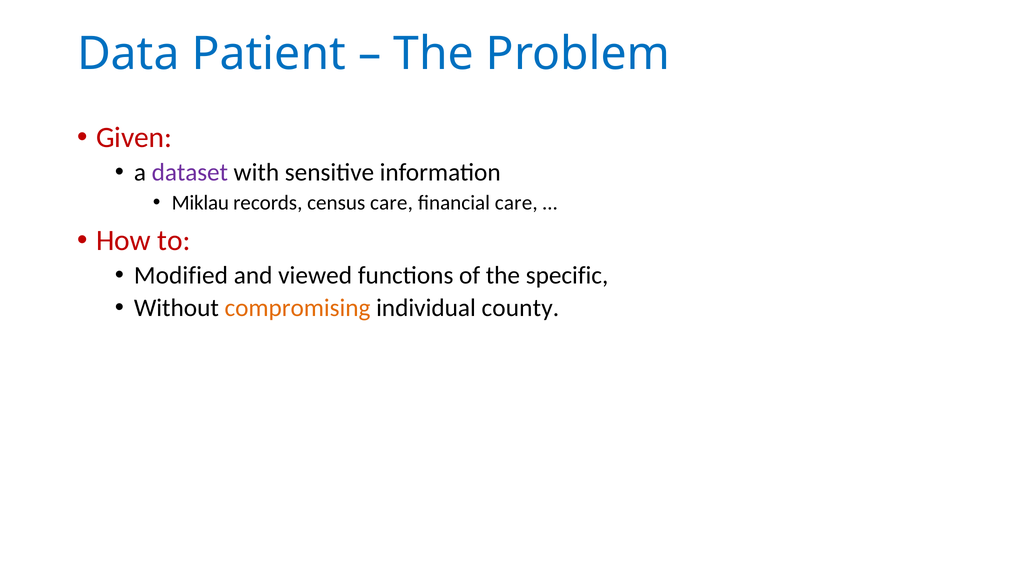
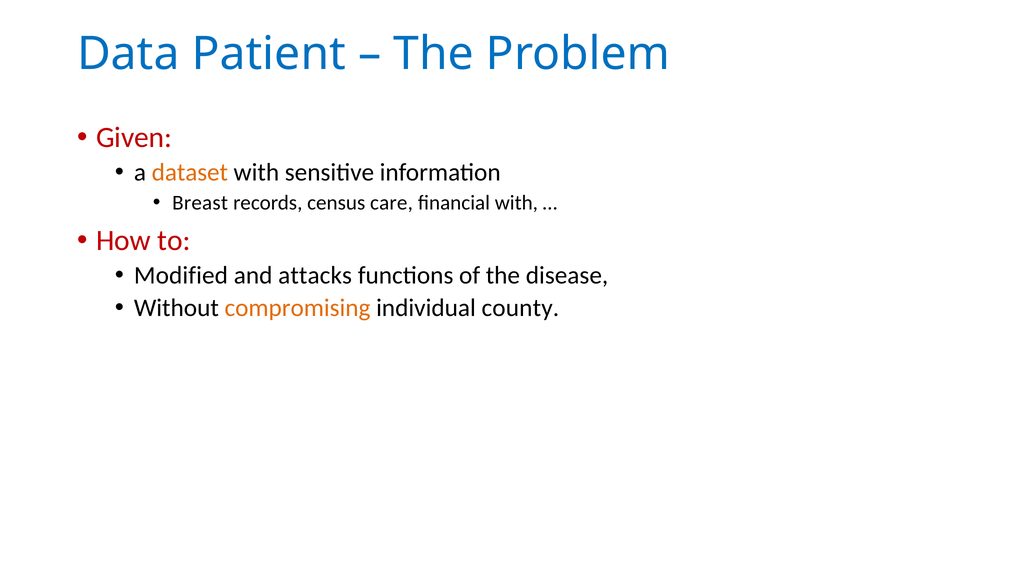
dataset colour: purple -> orange
Miklau: Miklau -> Breast
financial care: care -> with
viewed: viewed -> attacks
specific: specific -> disease
